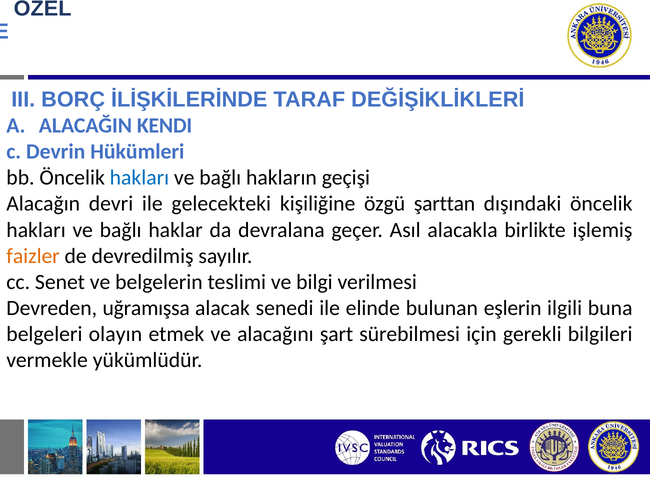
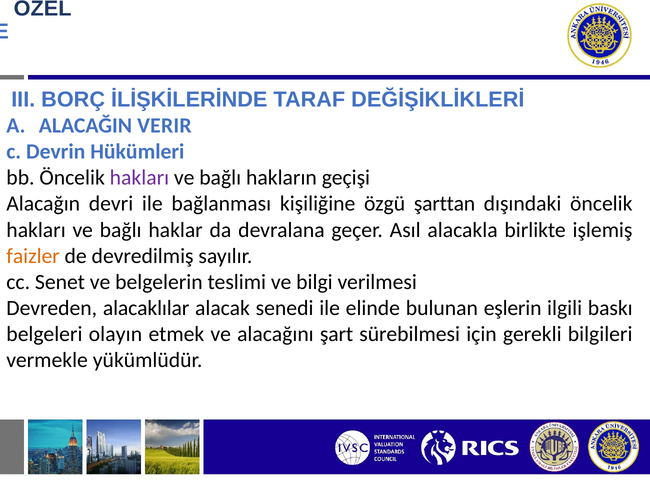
KENDI: KENDI -> VERIR
hakları at (139, 178) colour: blue -> purple
gelecekteki: gelecekteki -> bağlanması
uğramışsa: uğramışsa -> alacaklılar
buna: buna -> baskı
